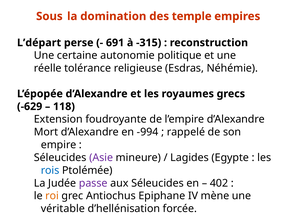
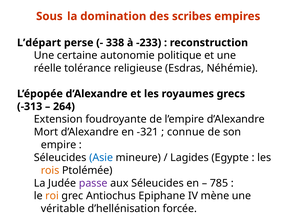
temple: temple -> scribes
691: 691 -> 338
-315: -315 -> -233
-629: -629 -> -313
118: 118 -> 264
-994: -994 -> -321
rappelé: rappelé -> connue
Asie colour: purple -> blue
rois colour: blue -> orange
402: 402 -> 785
